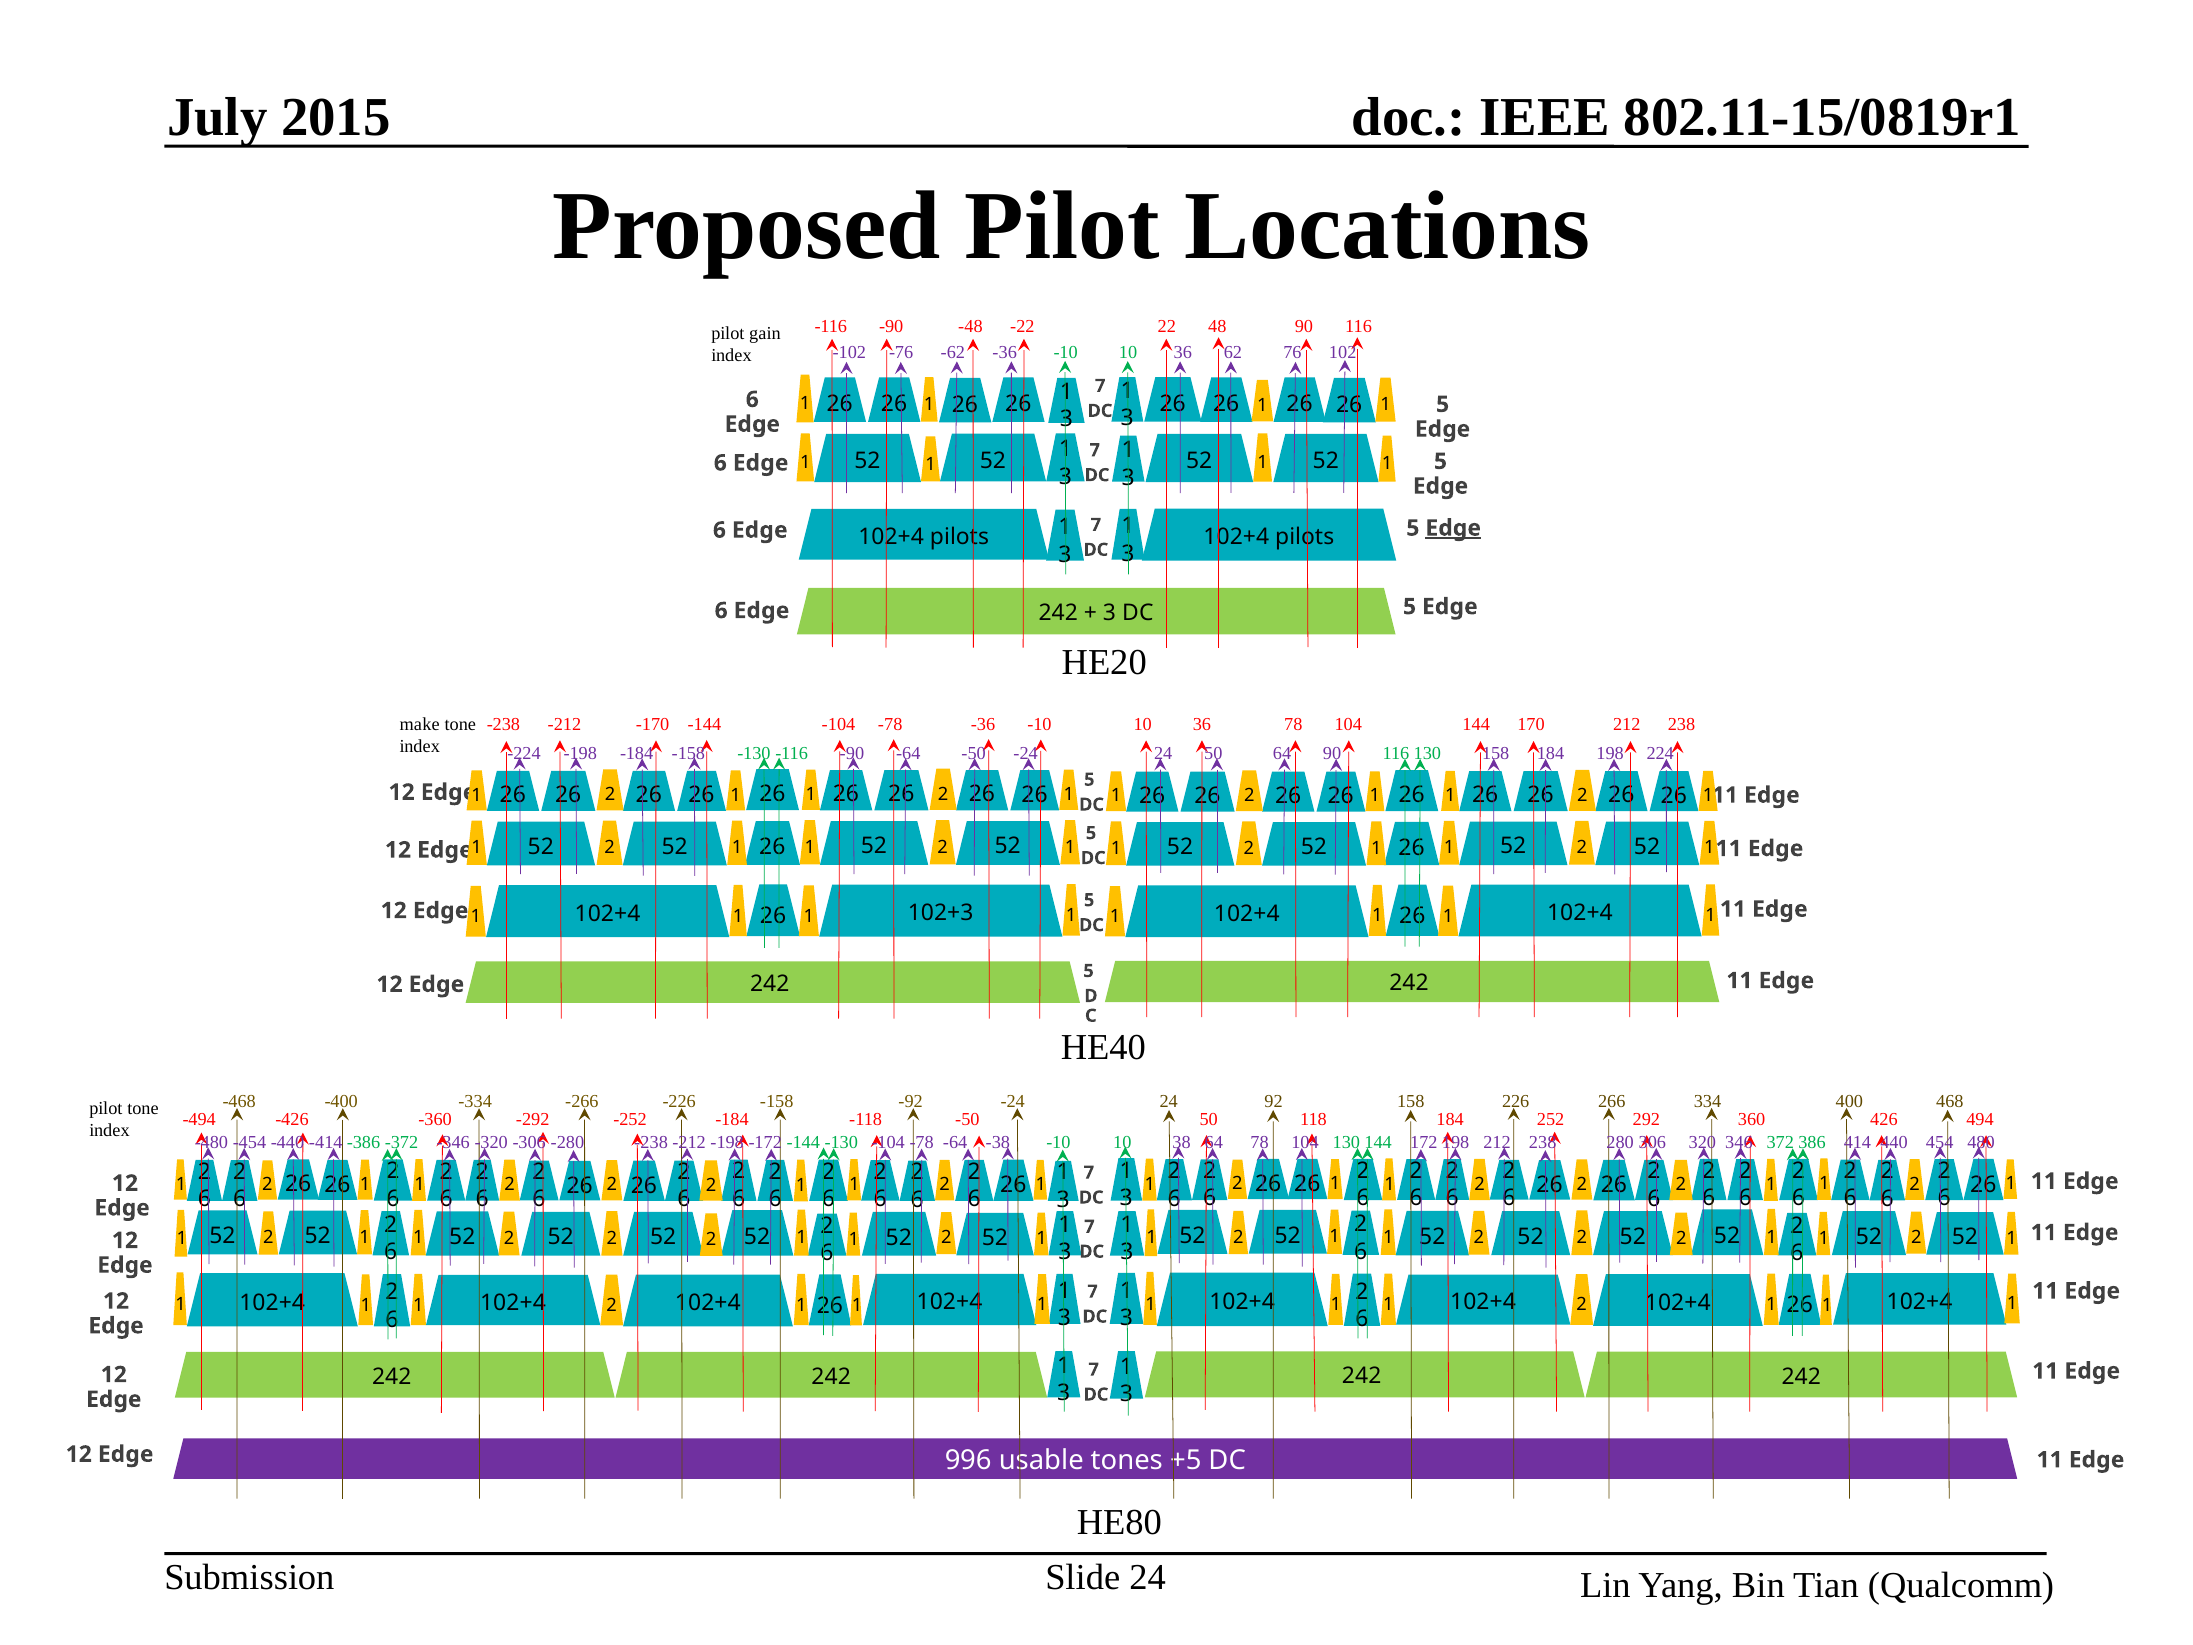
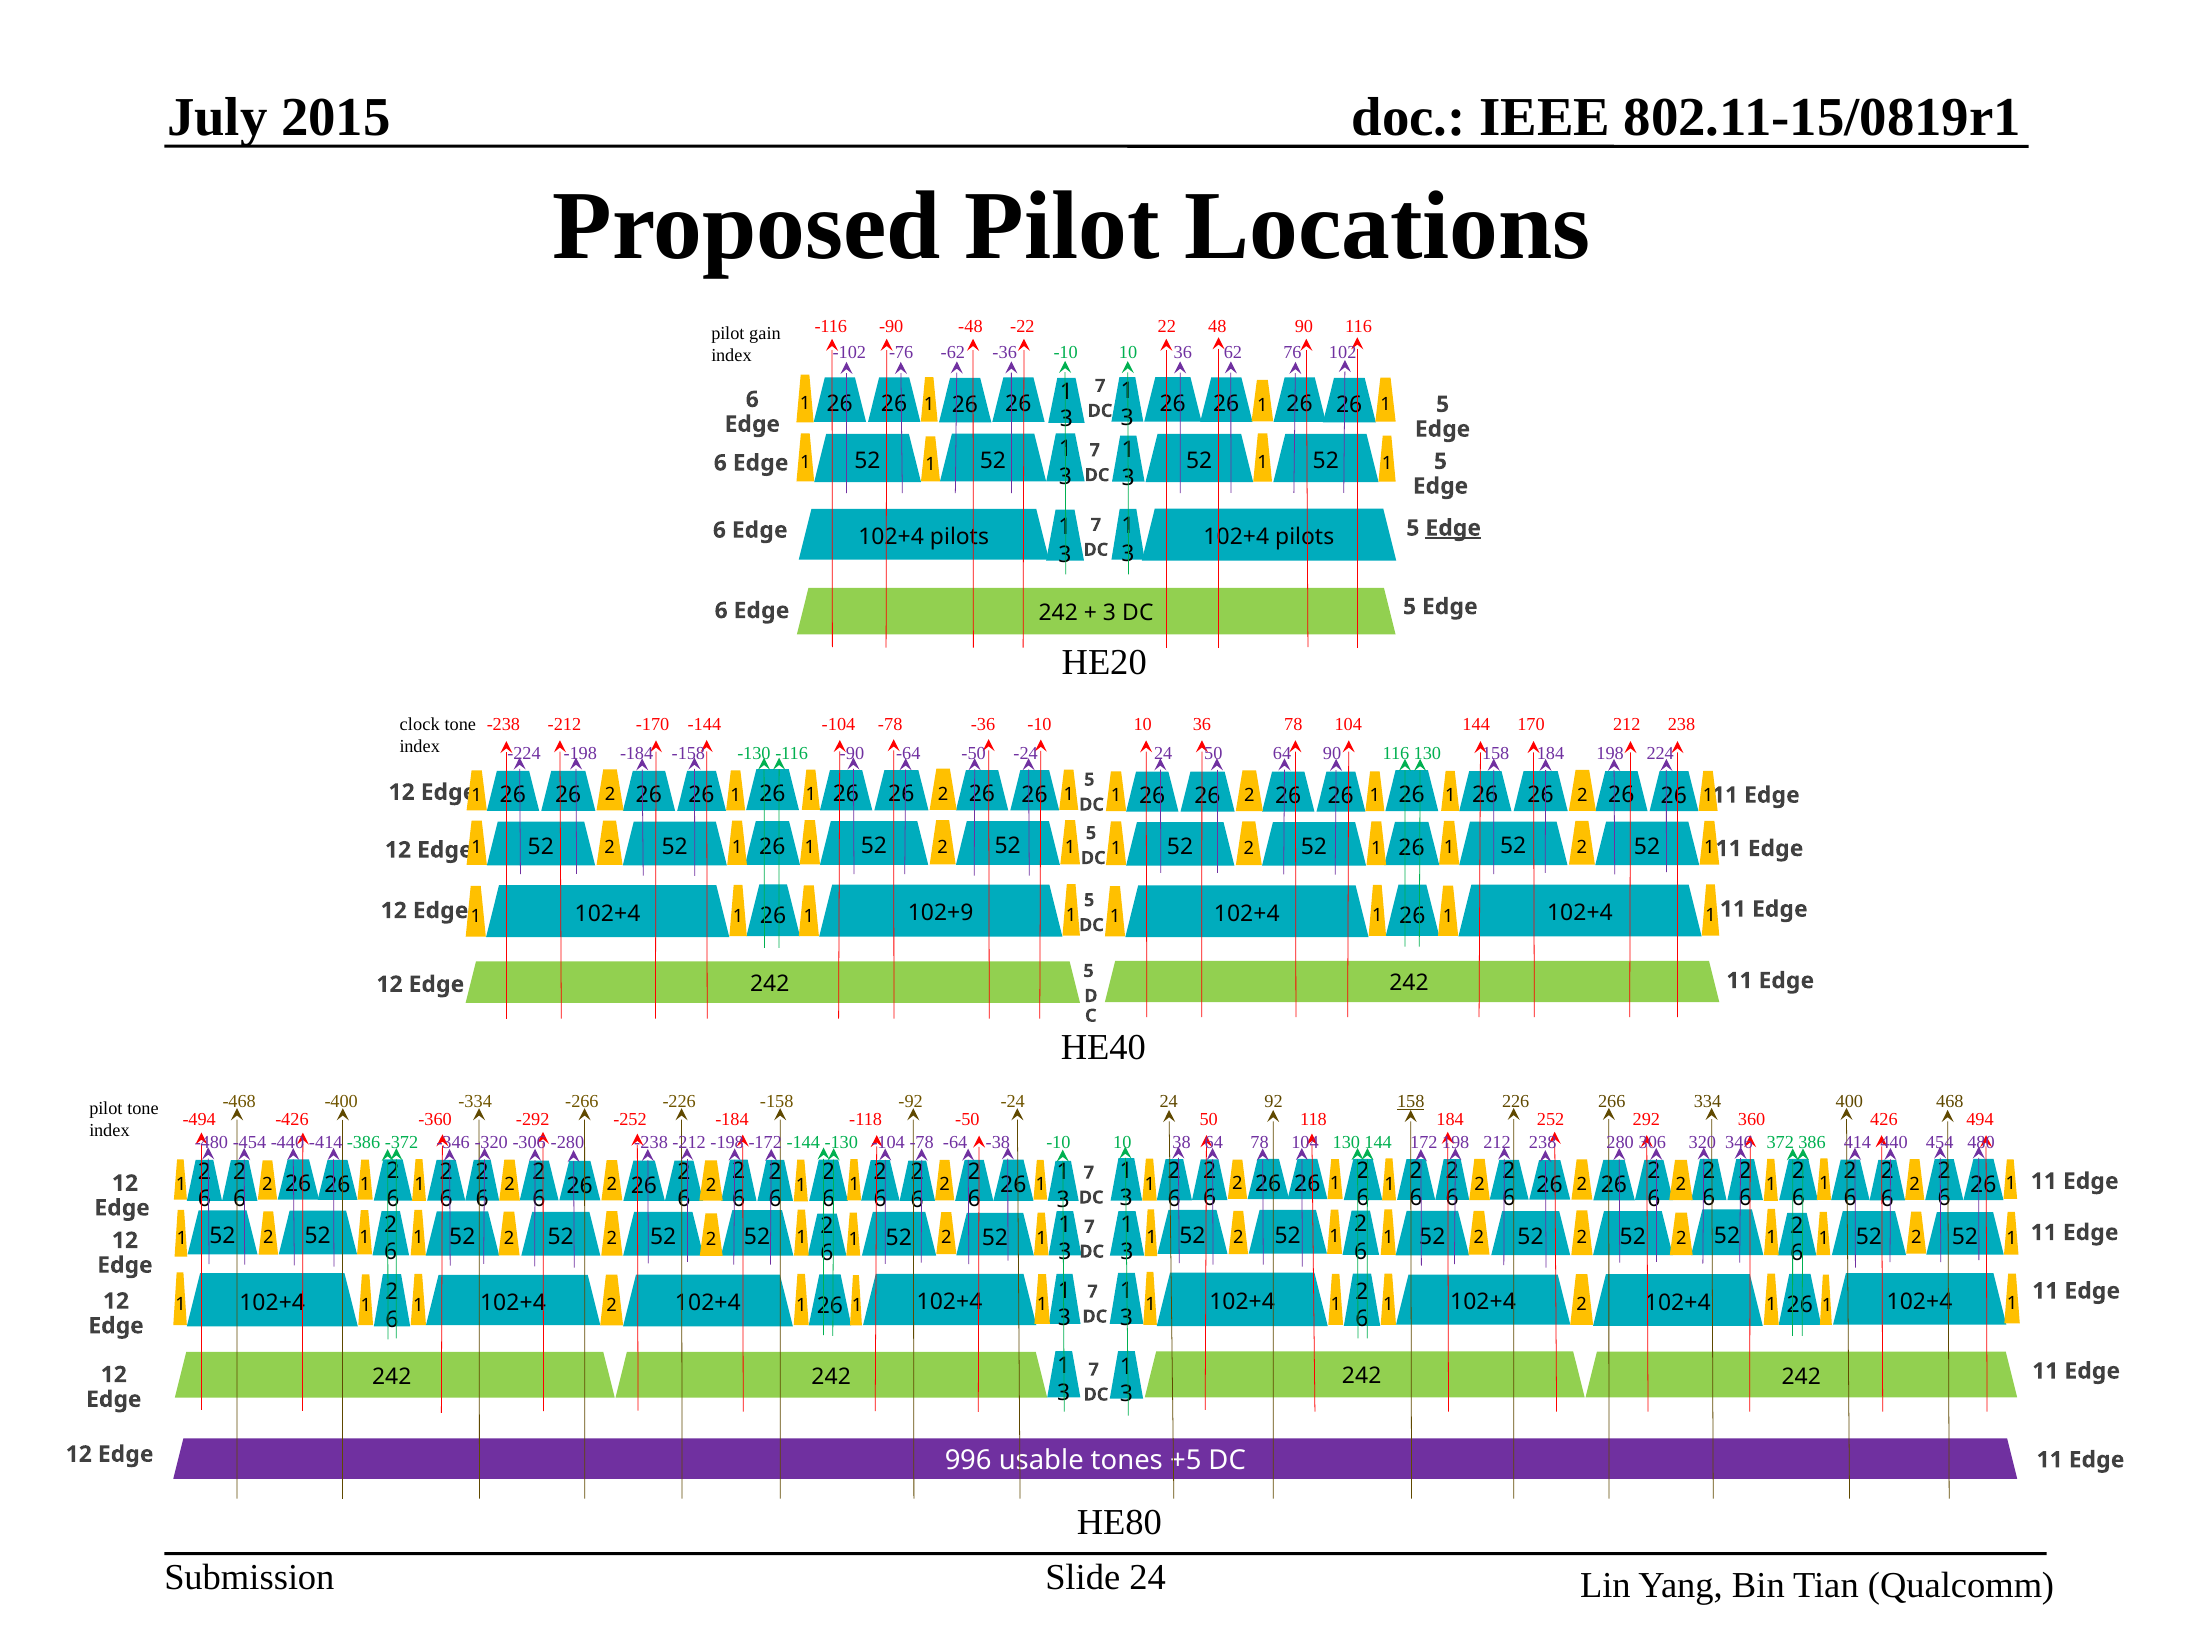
make: make -> clock
102+3: 102+3 -> 102+9
158 at (1411, 1101) underline: none -> present
